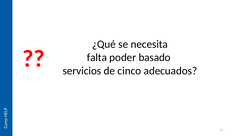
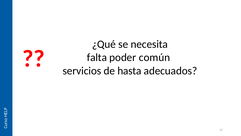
basado: basado -> común
cinco: cinco -> hasta
